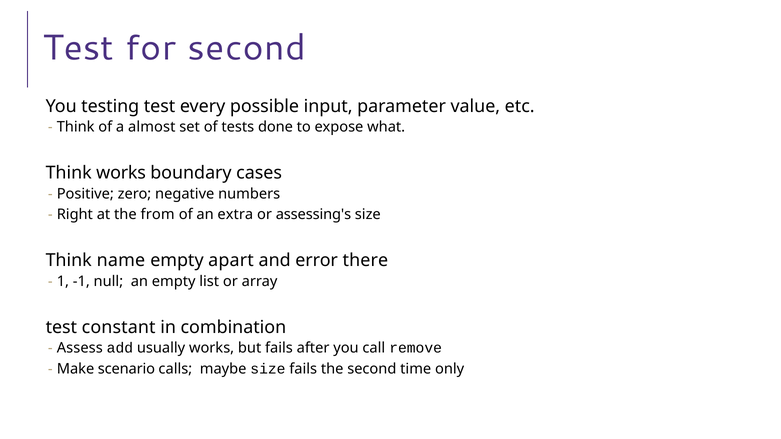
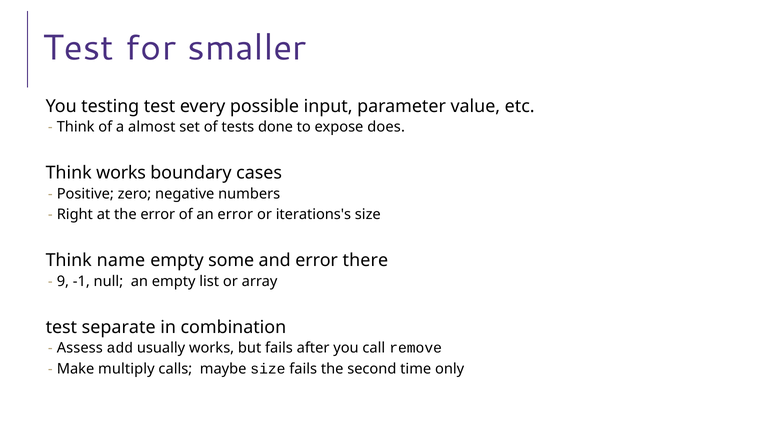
for second: second -> smaller
what: what -> does
the from: from -> error
an extra: extra -> error
assessing's: assessing's -> iterations's
apart: apart -> some
1: 1 -> 9
constant: constant -> separate
scenario: scenario -> multiply
